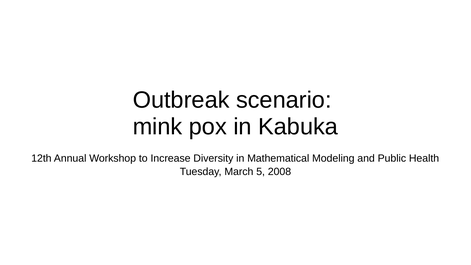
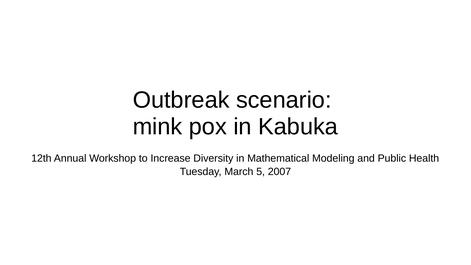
2008: 2008 -> 2007
